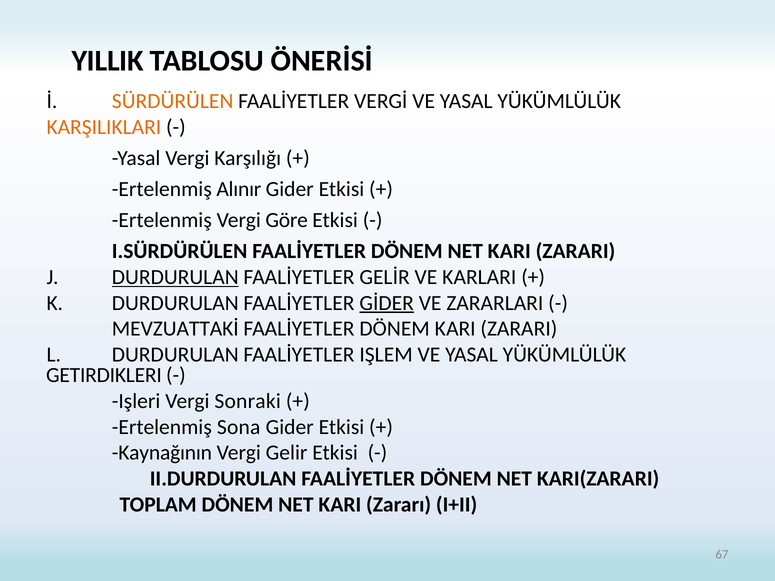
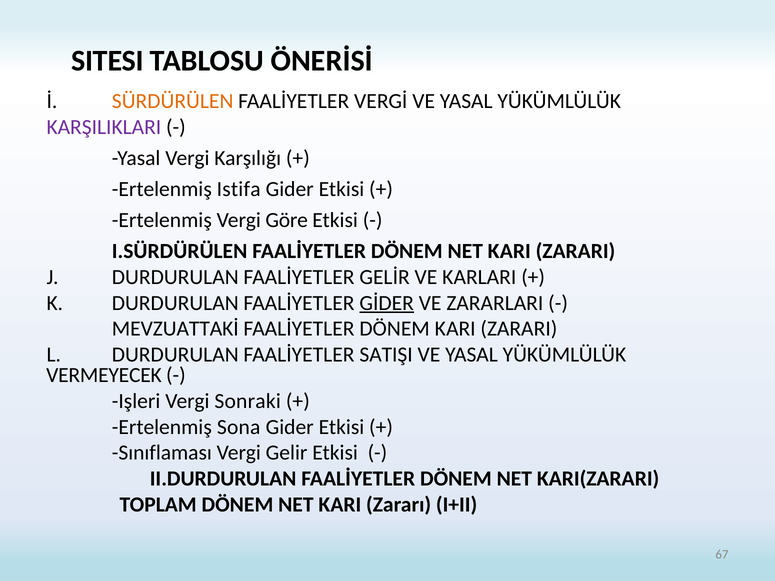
YILLIK: YILLIK -> SITESI
KARŞILIKLARI colour: orange -> purple
Alınır: Alınır -> Istifa
DURDURULAN at (175, 277) underline: present -> none
IŞLEM: IŞLEM -> SATIŞI
GETIRDIKLERI: GETIRDIKLERI -> VERMEYECEK
Kaynağının: Kaynağının -> Sınıflaması
